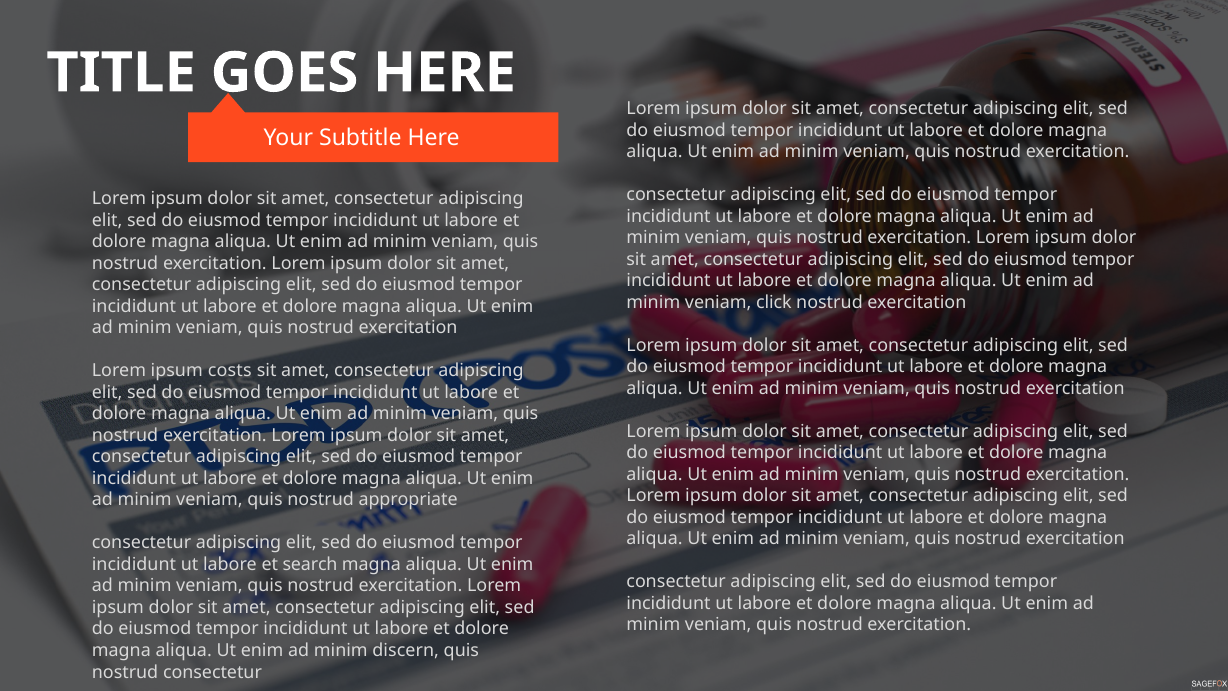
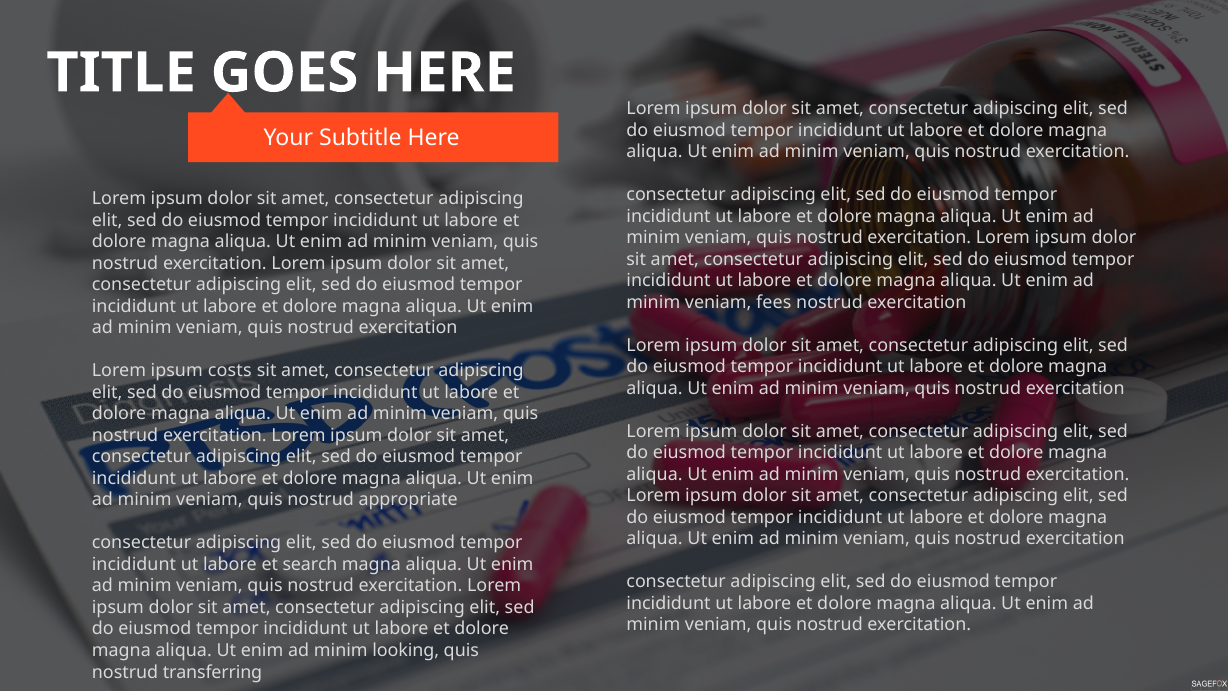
click: click -> fees
discern: discern -> looking
nostrud consectetur: consectetur -> transferring
